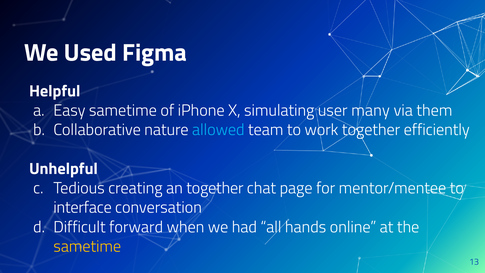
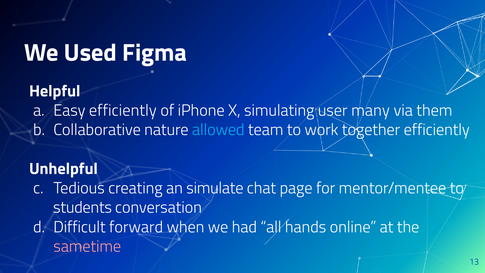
Easy sametime: sametime -> efficiently
an together: together -> simulate
interface: interface -> students
sametime at (87, 246) colour: yellow -> pink
